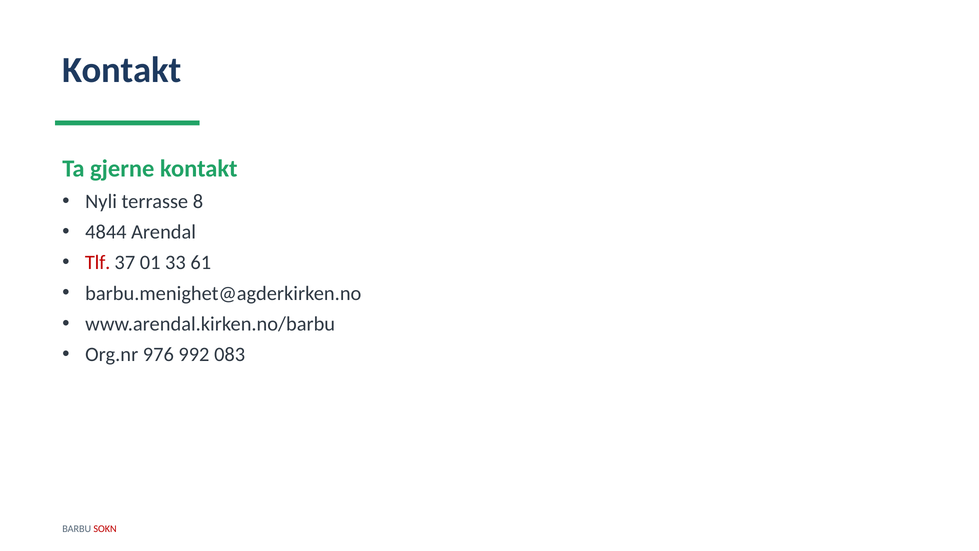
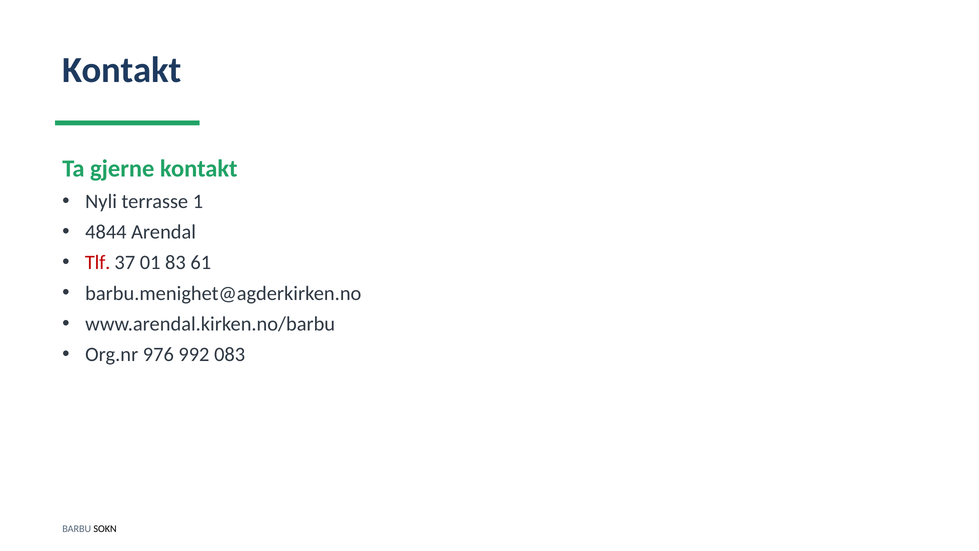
8: 8 -> 1
33: 33 -> 83
SOKN colour: red -> black
